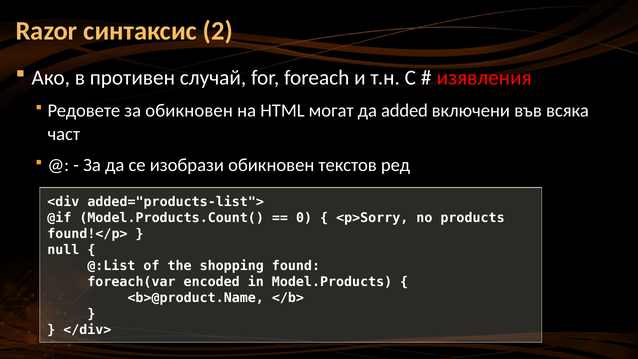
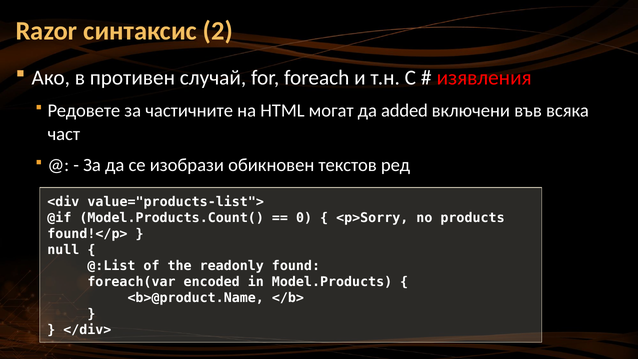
за обикновен: обикновен -> частичните
added="products-list">: added="products-list"> -> value="products-list">
shopping: shopping -> readonly
